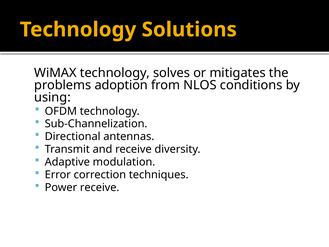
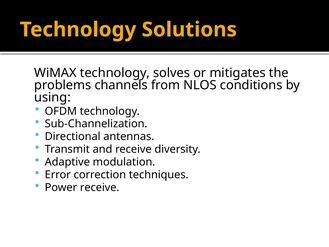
adoption: adoption -> channels
